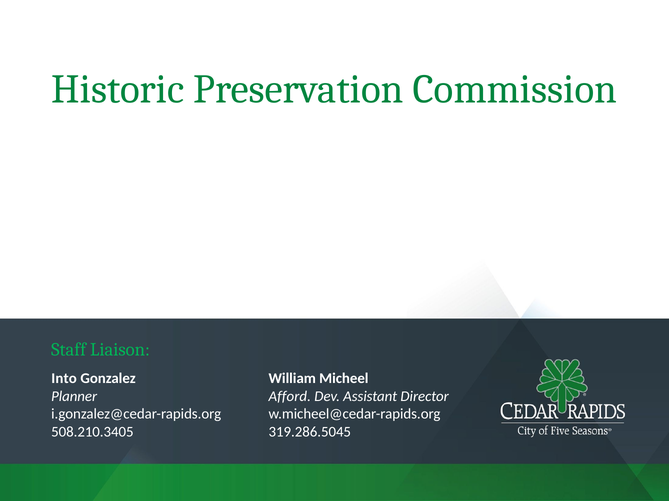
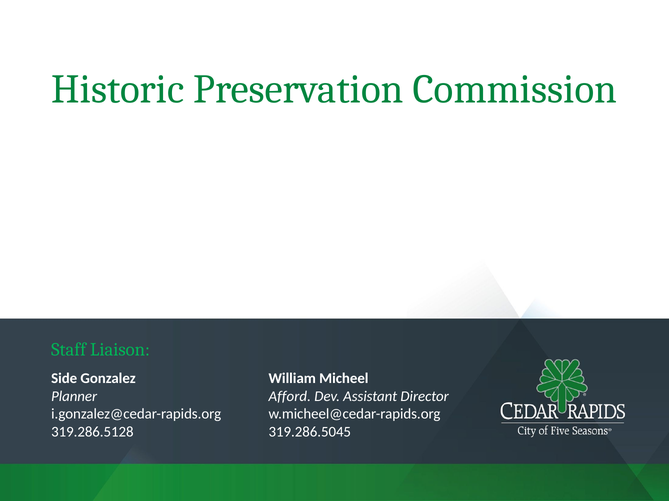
Into: Into -> Side
508.210.3405: 508.210.3405 -> 319.286.5128
